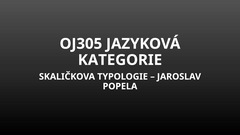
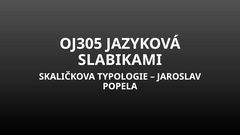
KATEGORIE: KATEGORIE -> SLABIKAMI
